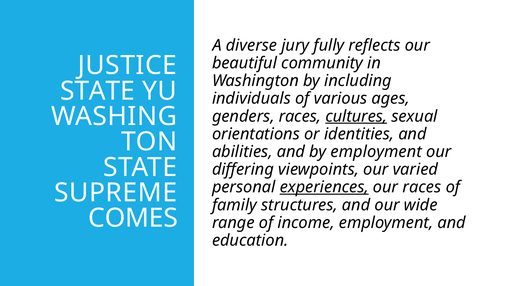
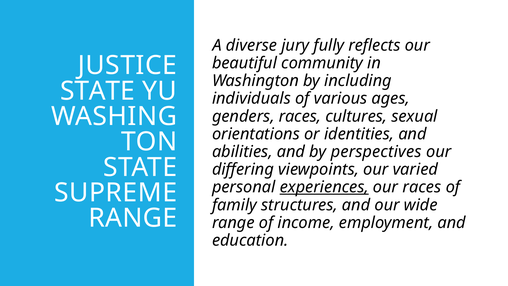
cultures underline: present -> none
by employment: employment -> perspectives
COMES at (133, 218): COMES -> RANGE
